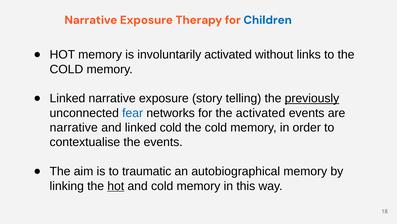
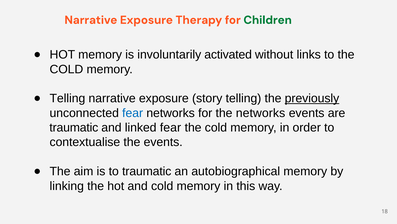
Children colour: blue -> green
Linked at (67, 98): Linked -> Telling
the activated: activated -> networks
narrative at (74, 127): narrative -> traumatic
linked cold: cold -> fear
hot at (116, 185) underline: present -> none
